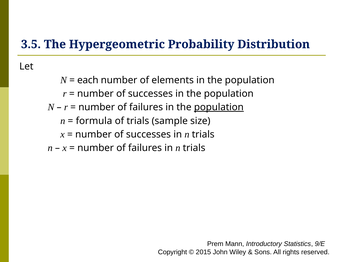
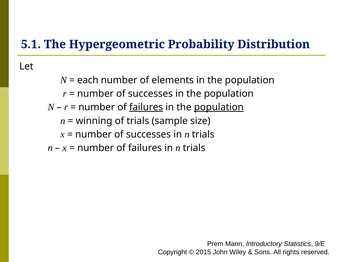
3.5: 3.5 -> 5.1
failures at (146, 107) underline: none -> present
formula: formula -> winning
